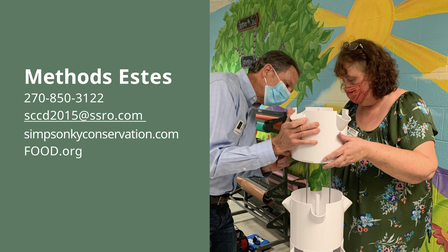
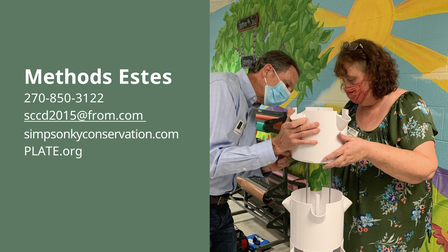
sccd2015@ssro.com: sccd2015@ssro.com -> sccd2015@from.com
FOOD.org: FOOD.org -> PLATE.org
